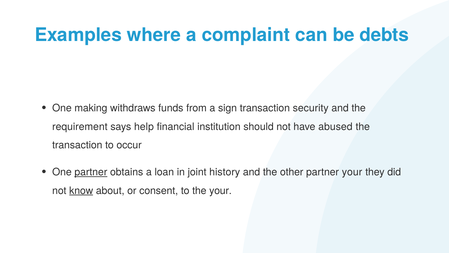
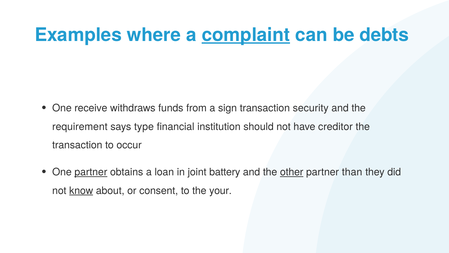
complaint underline: none -> present
making: making -> receive
help: help -> type
abused: abused -> creditor
history: history -> battery
other underline: none -> present
partner your: your -> than
